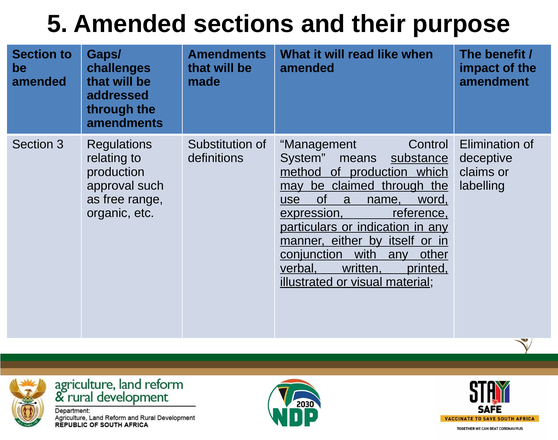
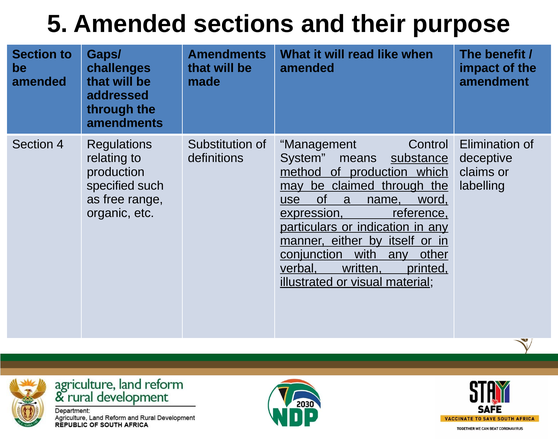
3: 3 -> 4
approval: approval -> specified
